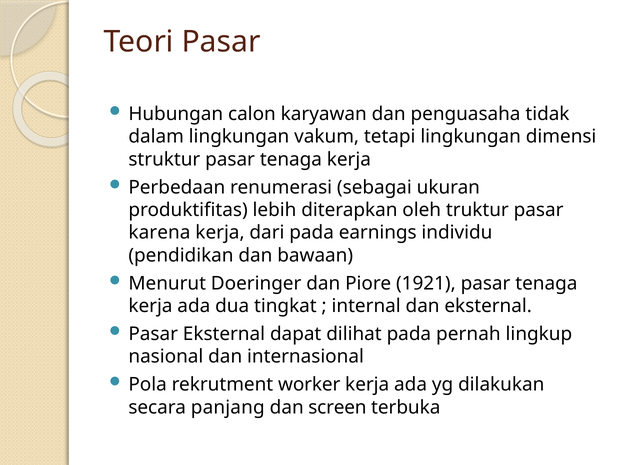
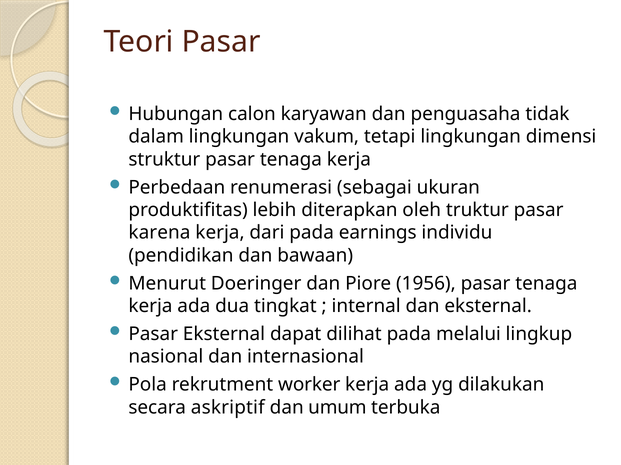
1921: 1921 -> 1956
pernah: pernah -> melalui
panjang: panjang -> askriptif
screen: screen -> umum
